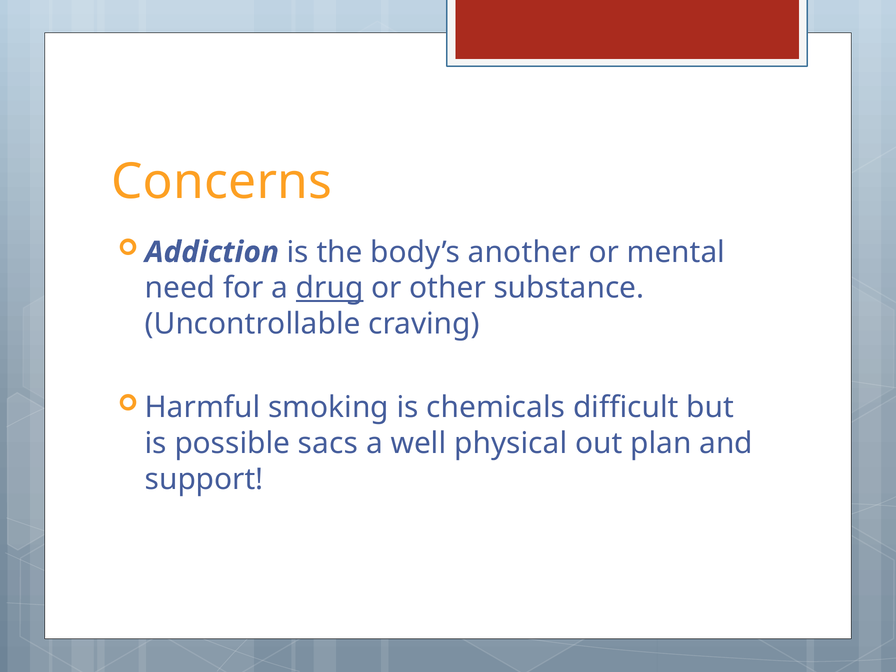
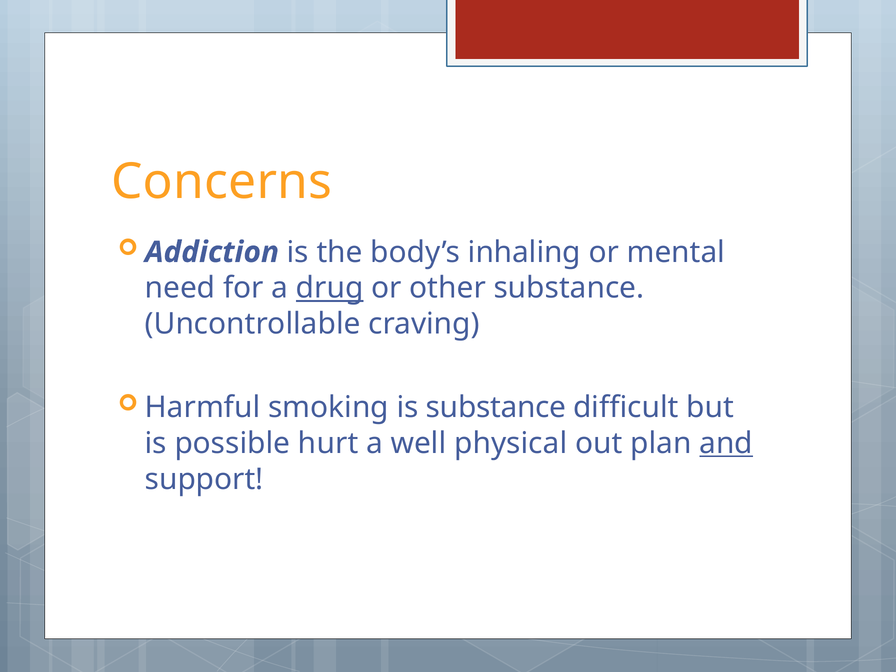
another: another -> inhaling
is chemicals: chemicals -> substance
sacs: sacs -> hurt
and underline: none -> present
